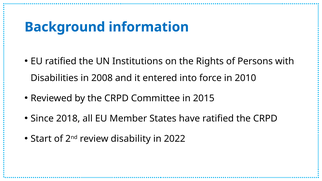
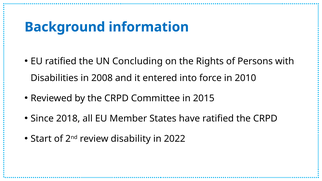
Institutions: Institutions -> Concluding
